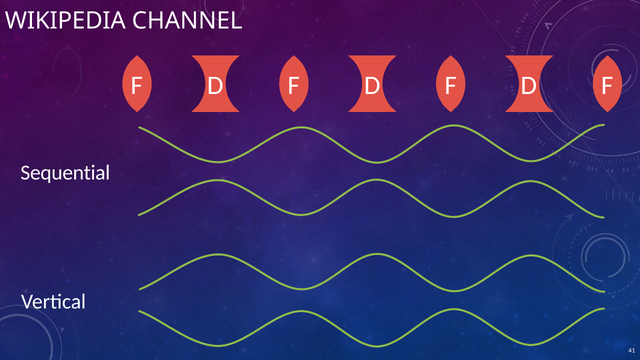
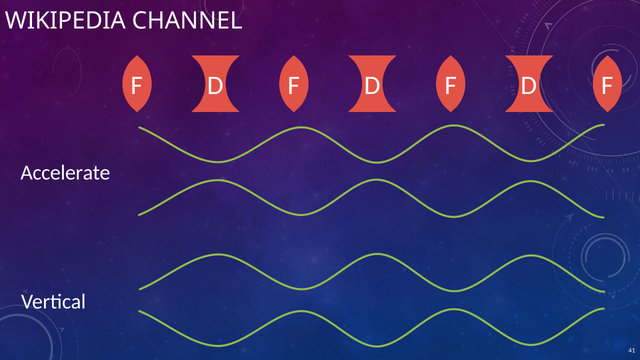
Sequential: Sequential -> Accelerate
